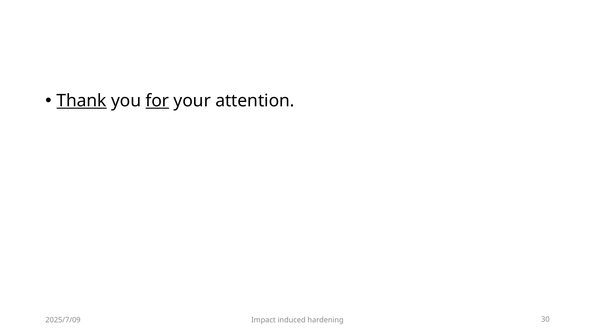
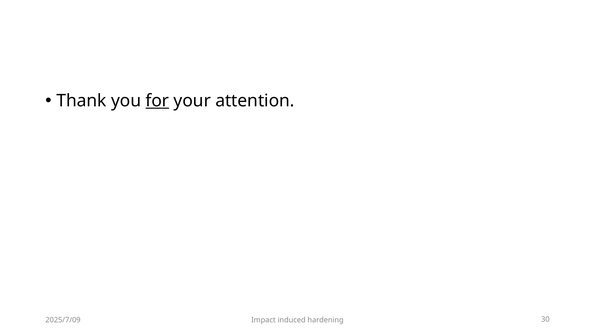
Thank underline: present -> none
